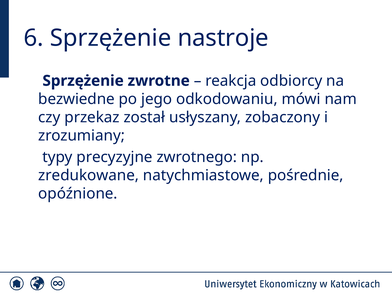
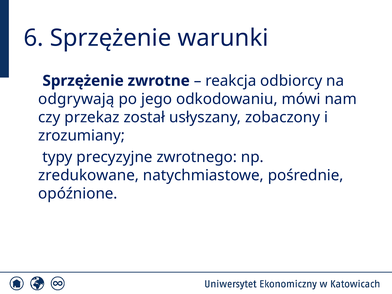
nastroje: nastroje -> warunki
bezwiedne: bezwiedne -> odgrywają
